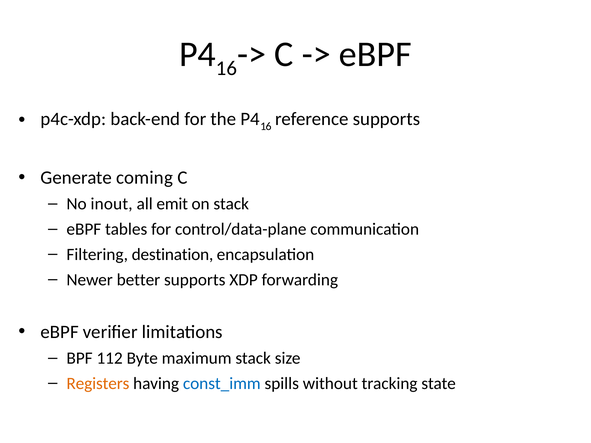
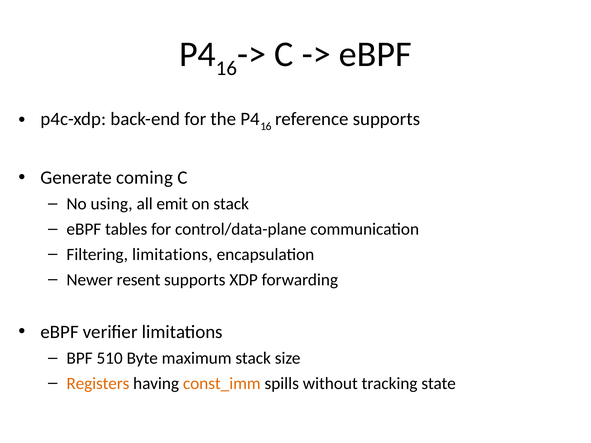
inout: inout -> using
Filtering destination: destination -> limitations
better: better -> resent
112: 112 -> 510
const_imm colour: blue -> orange
